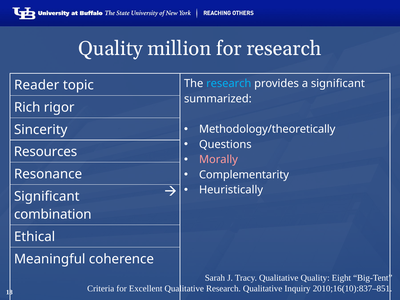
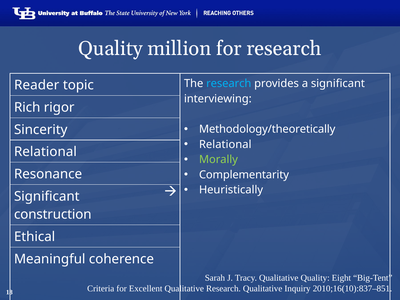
summarized: summarized -> interviewing
Questions at (225, 144): Questions -> Relational
Resources at (46, 152): Resources -> Relational
Morally colour: pink -> light green
combination: combination -> construction
